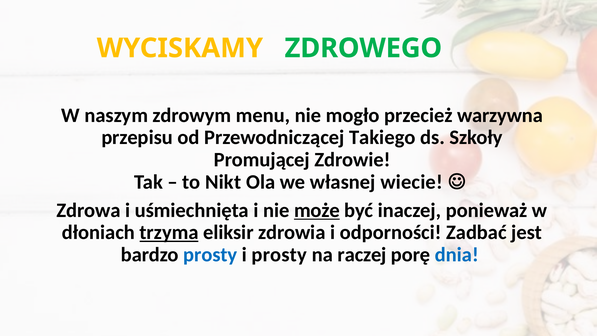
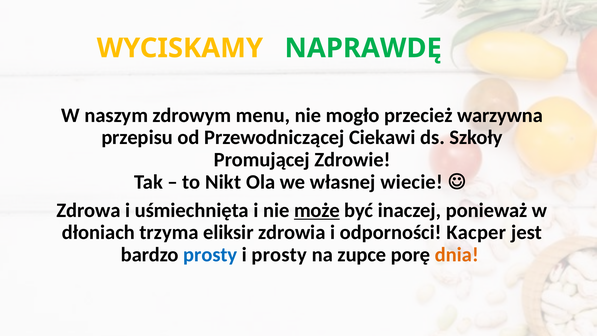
ZDROWEGO: ZDROWEGO -> NAPRAWDĘ
Takiego: Takiego -> Ciekawi
trzyma underline: present -> none
Zadbać: Zadbać -> Kacper
raczej: raczej -> zupce
dnia colour: blue -> orange
